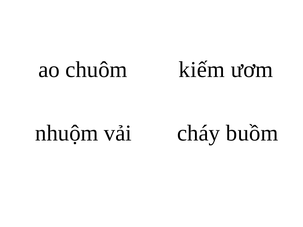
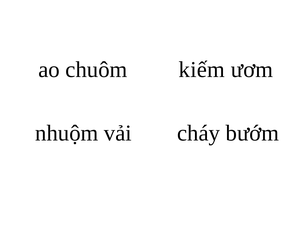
buồm: buồm -> bướm
